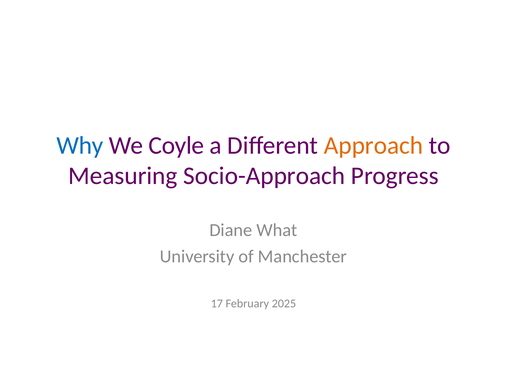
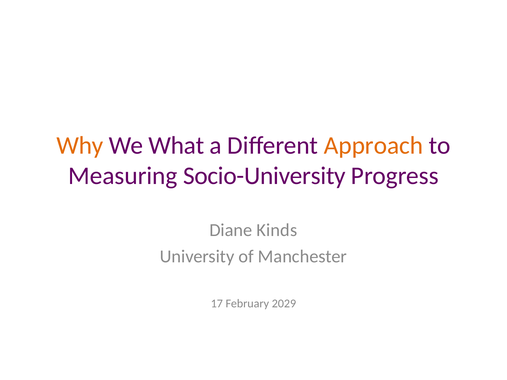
Why colour: blue -> orange
Coyle: Coyle -> What
Socio-Approach: Socio-Approach -> Socio-University
What: What -> Kinds
2025: 2025 -> 2029
